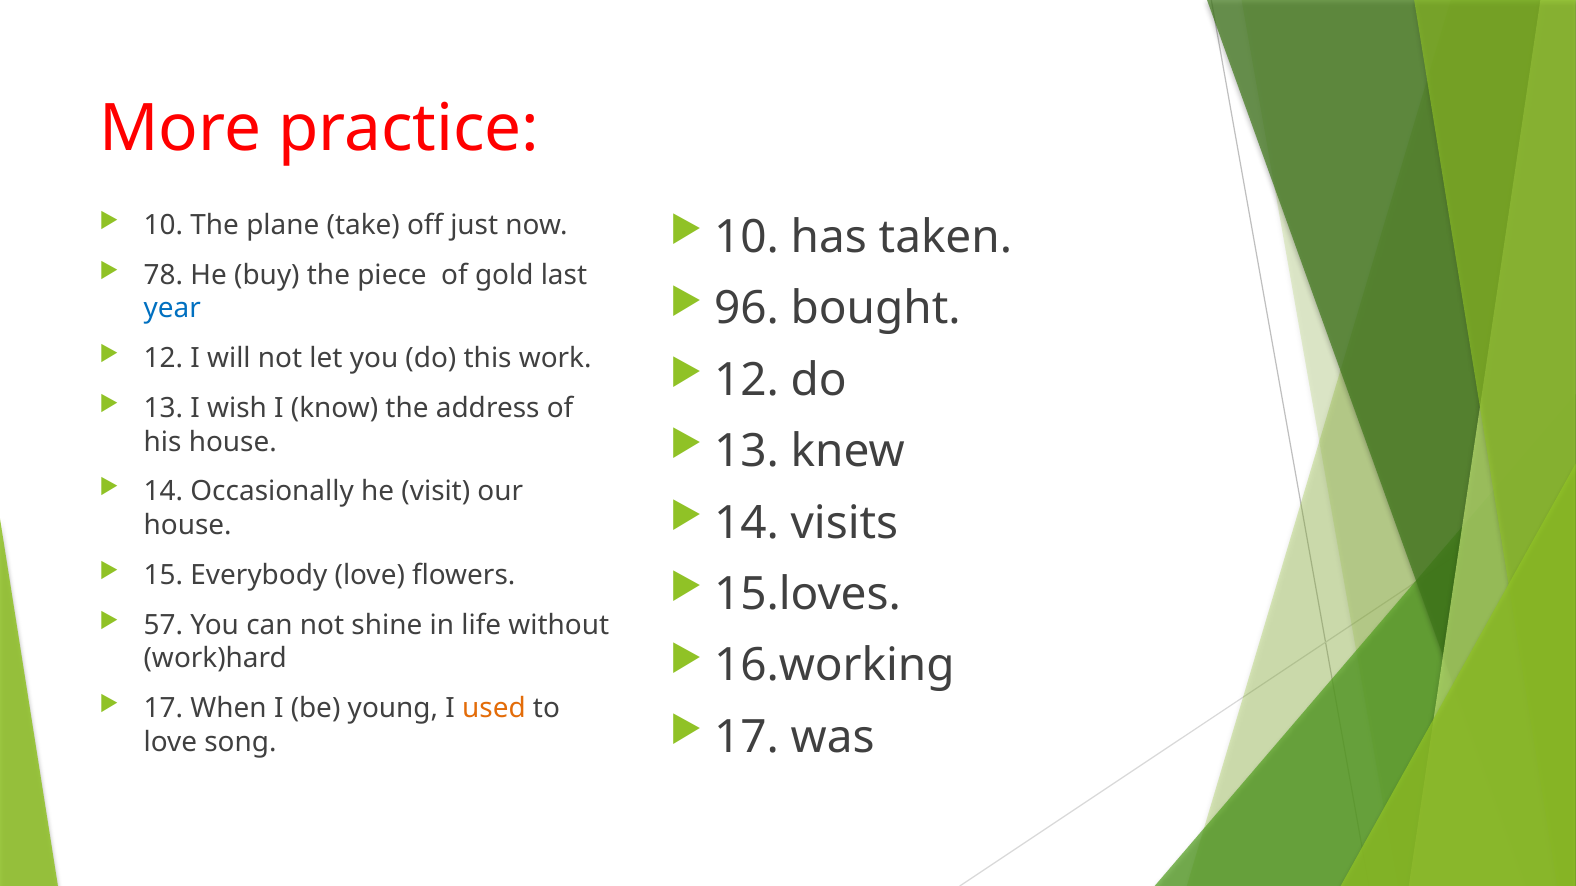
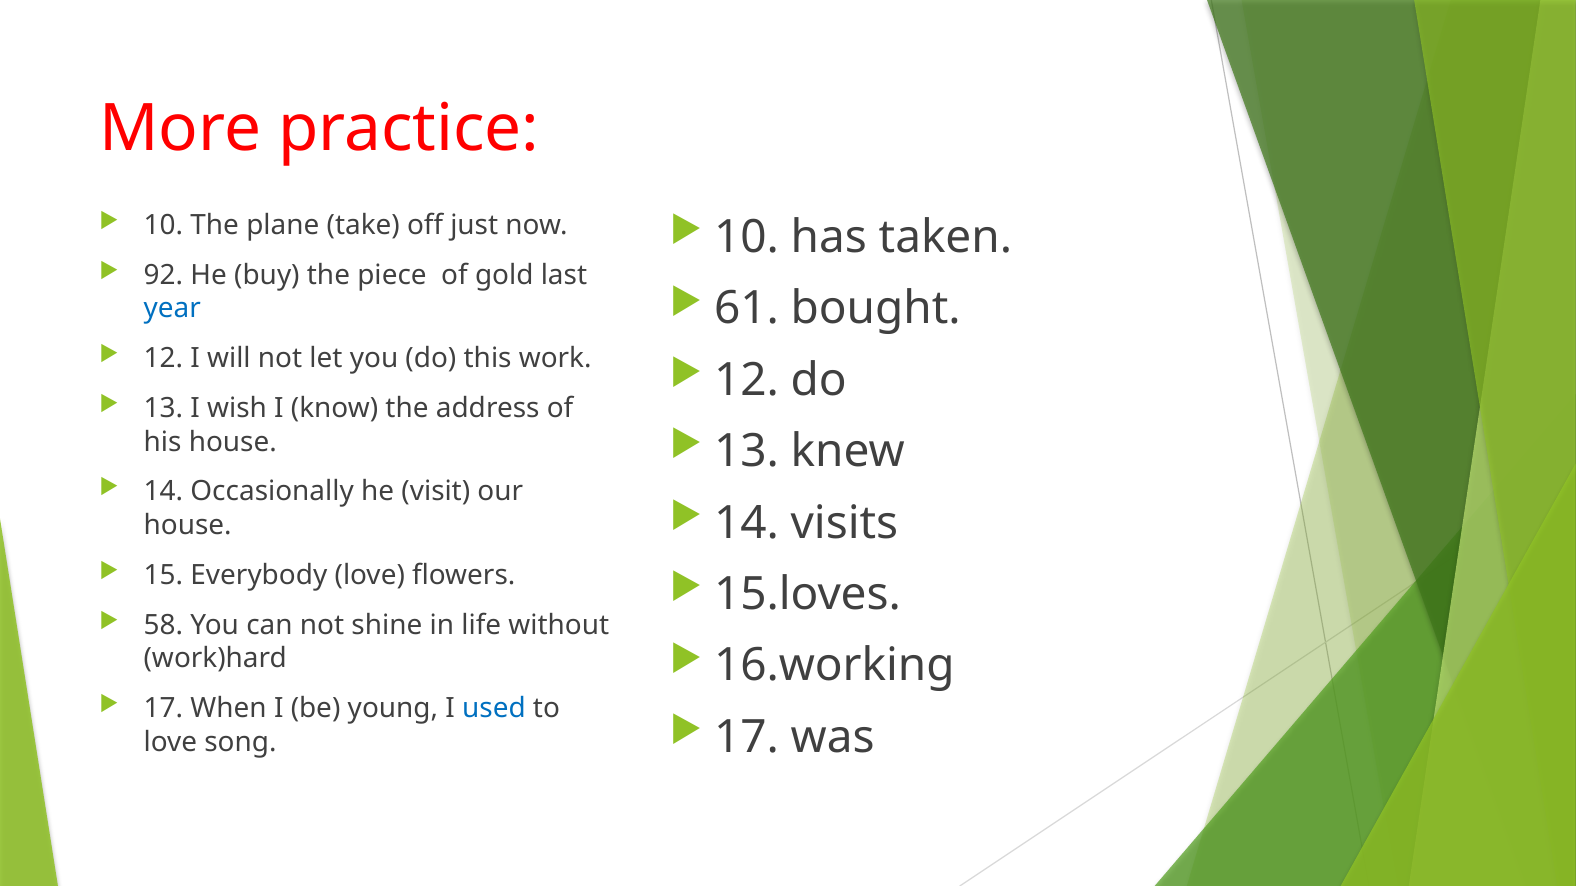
78: 78 -> 92
96: 96 -> 61
57: 57 -> 58
used colour: orange -> blue
